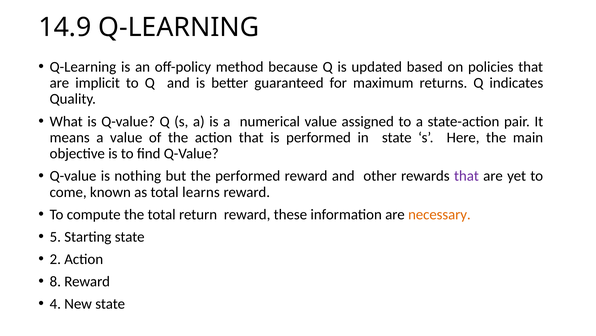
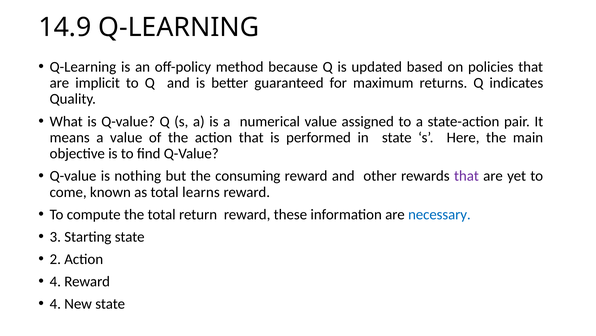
the performed: performed -> consuming
necessary colour: orange -> blue
5: 5 -> 3
8 at (55, 281): 8 -> 4
